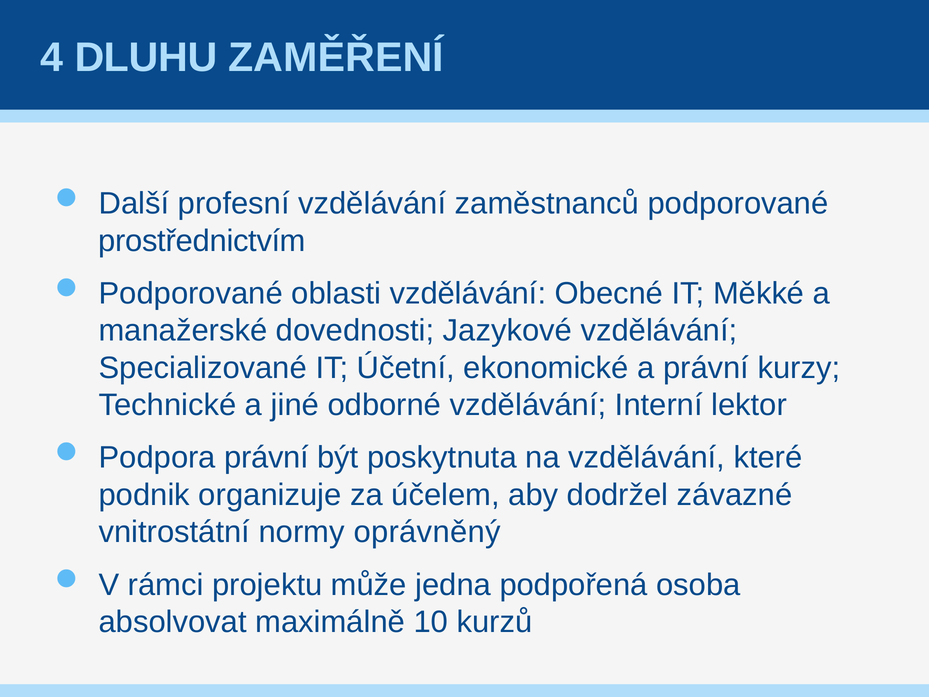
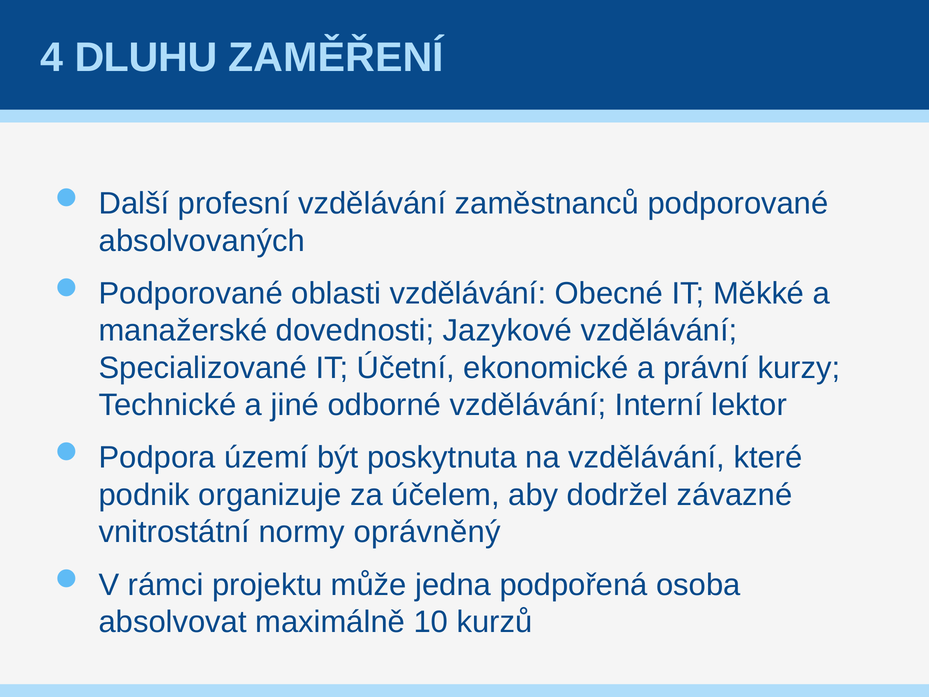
prostřednictvím: prostřednictvím -> absolvovaných
Podpora právní: právní -> území
